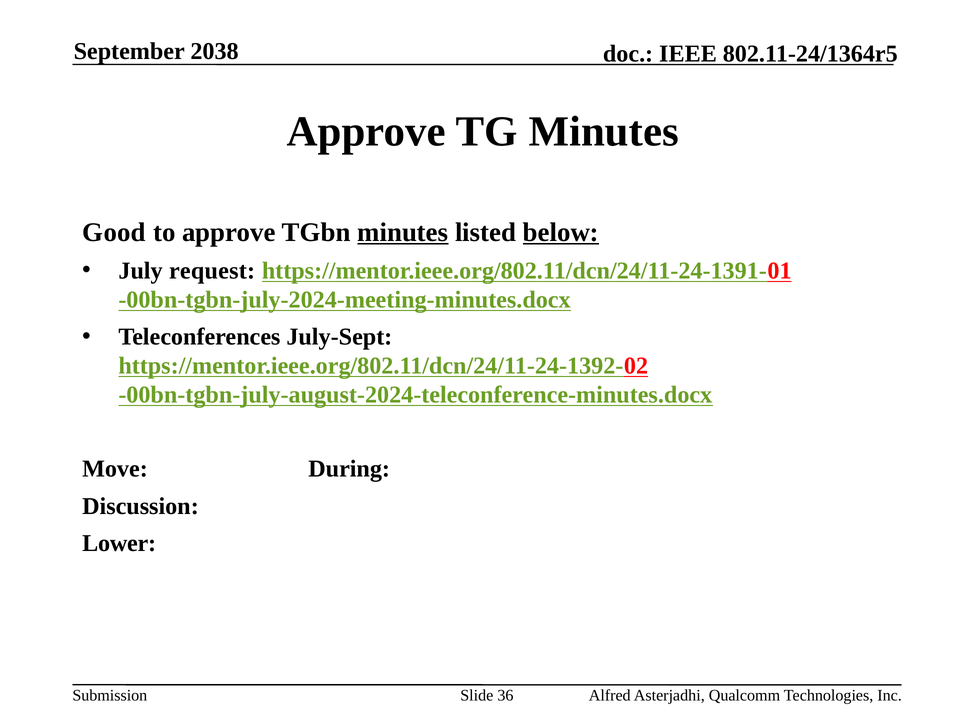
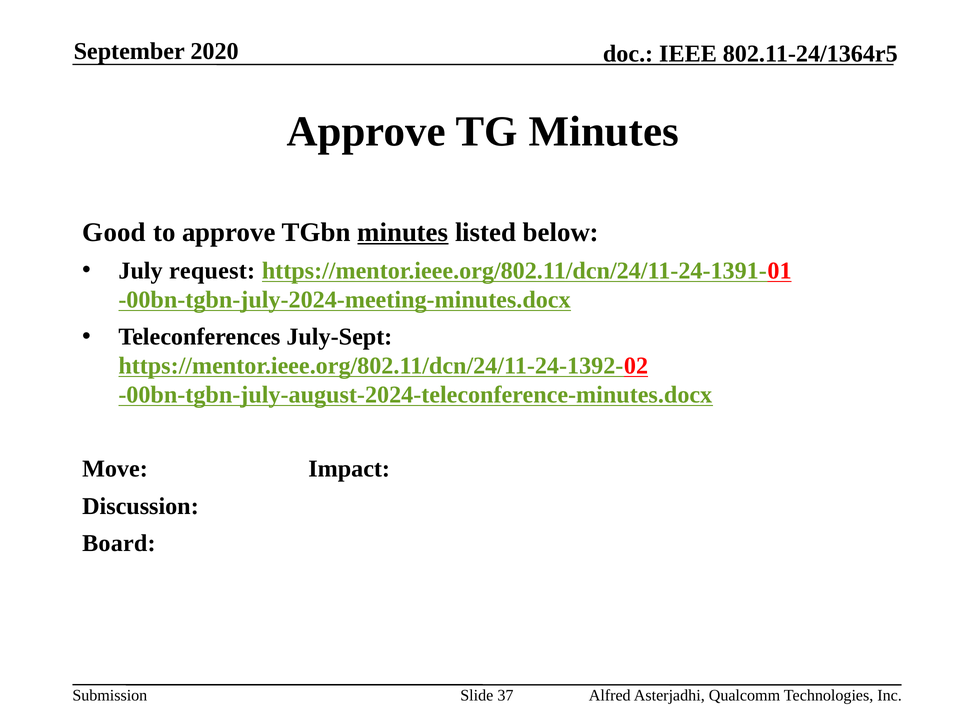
2038: 2038 -> 2020
below underline: present -> none
During: During -> Impact
Lower: Lower -> Board
36: 36 -> 37
